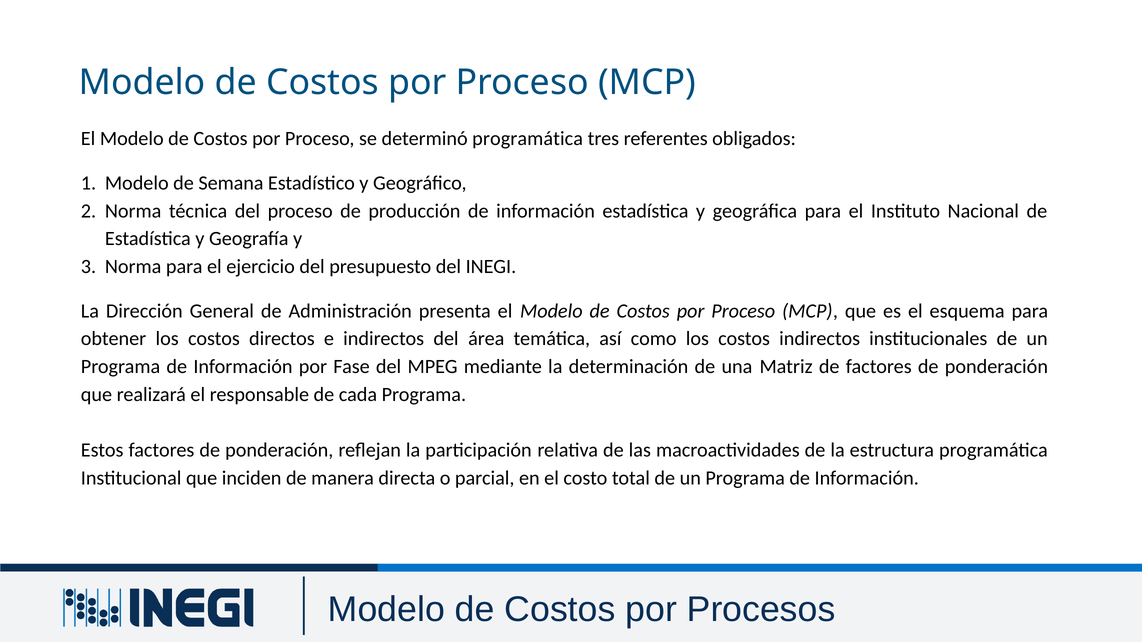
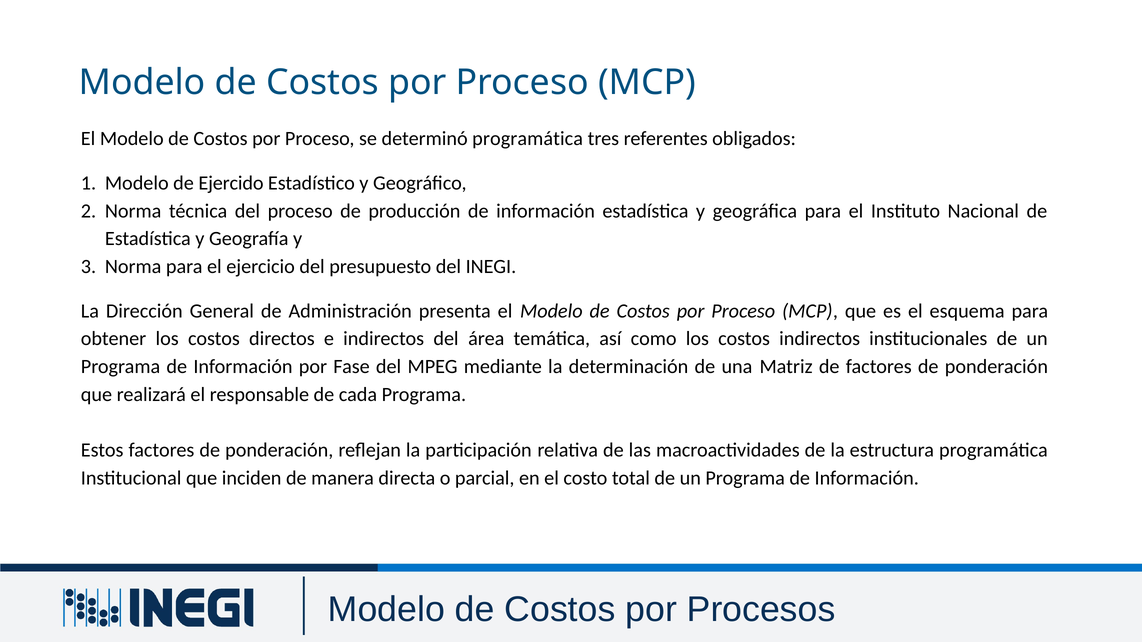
Semana: Semana -> Ejercido
